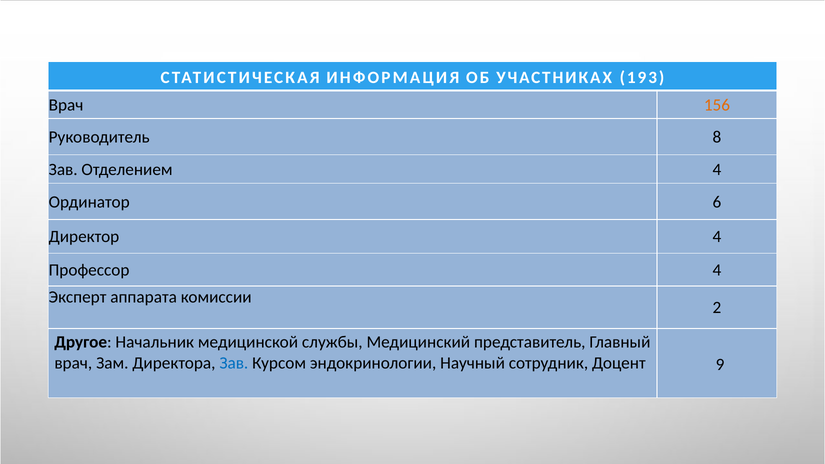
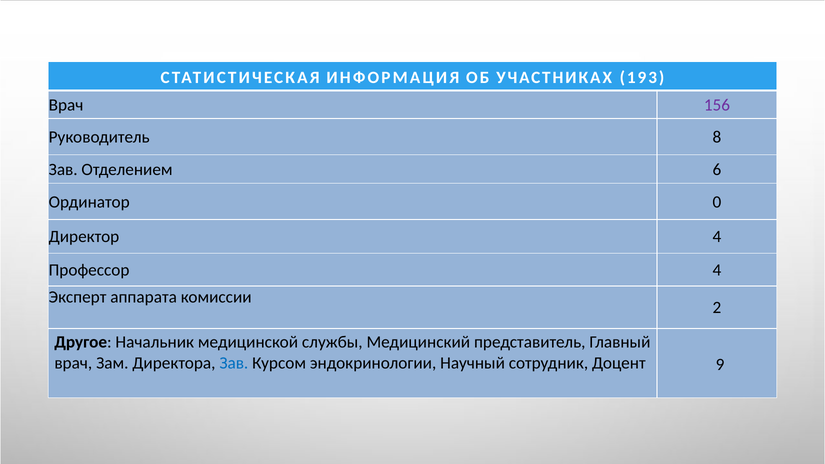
156 colour: orange -> purple
Отделением 4: 4 -> 6
6: 6 -> 0
